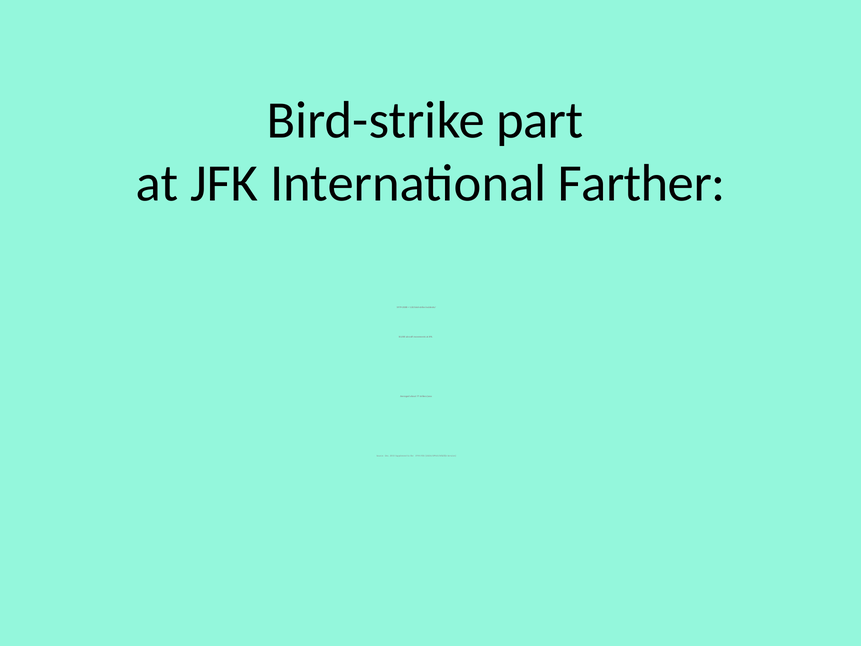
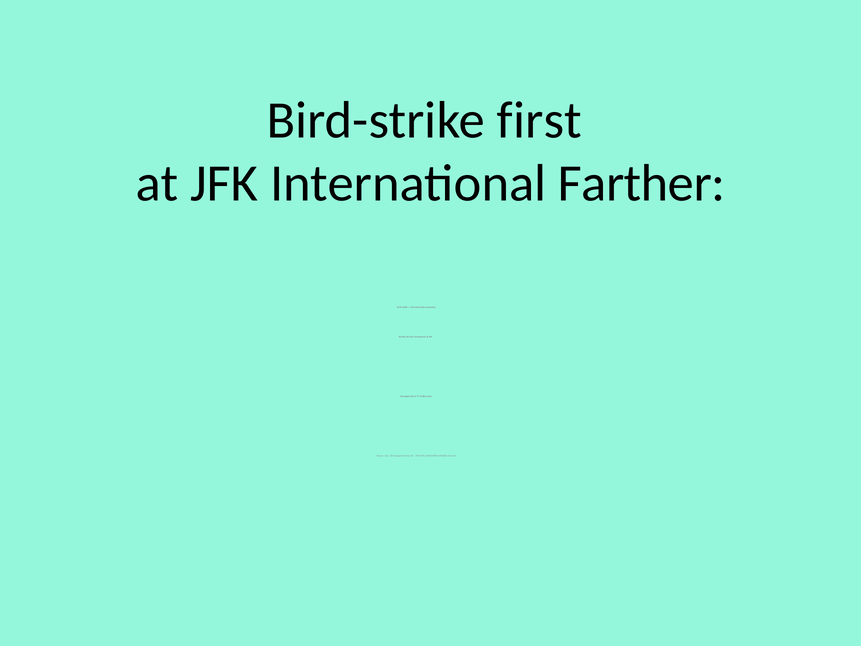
part: part -> first
